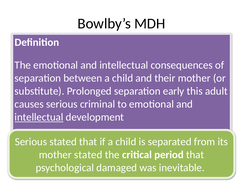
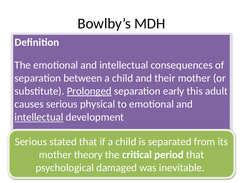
Prolonged underline: none -> present
criminal: criminal -> physical
mother stated: stated -> theory
